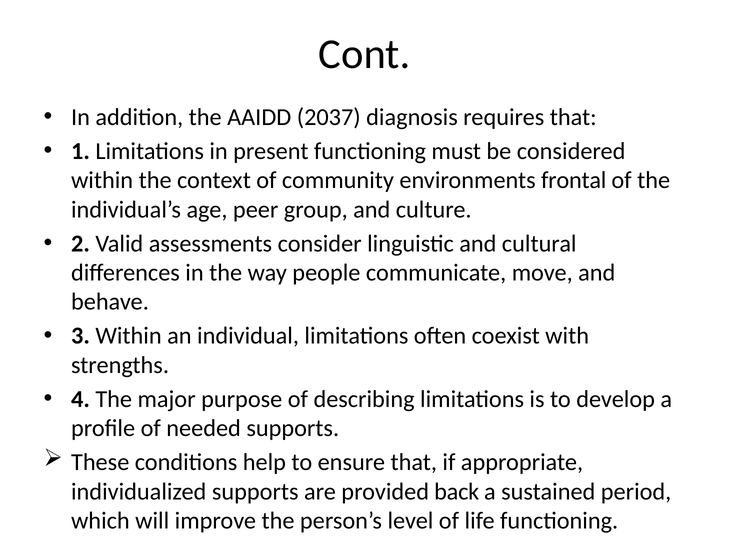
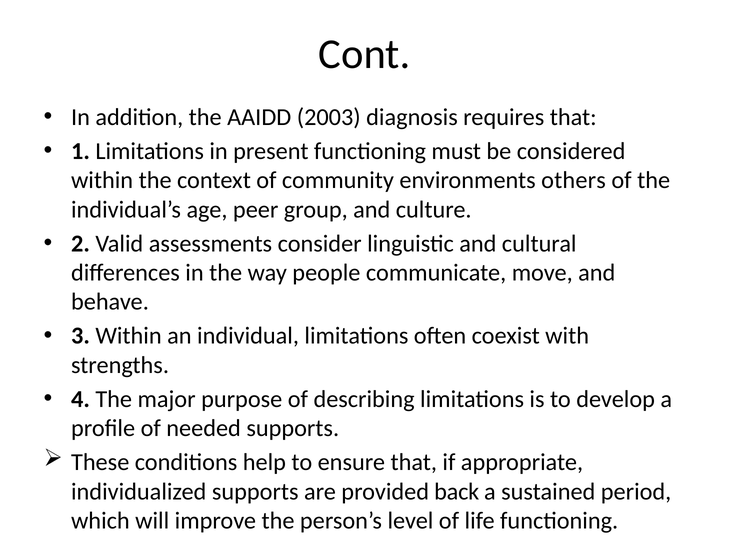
2037: 2037 -> 2003
frontal: frontal -> others
